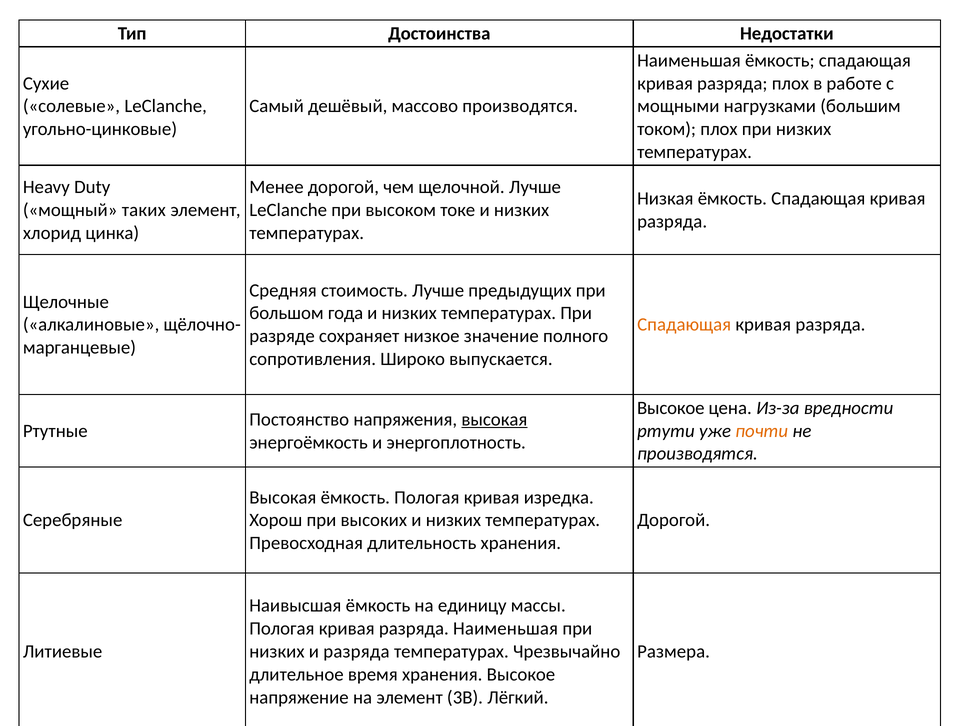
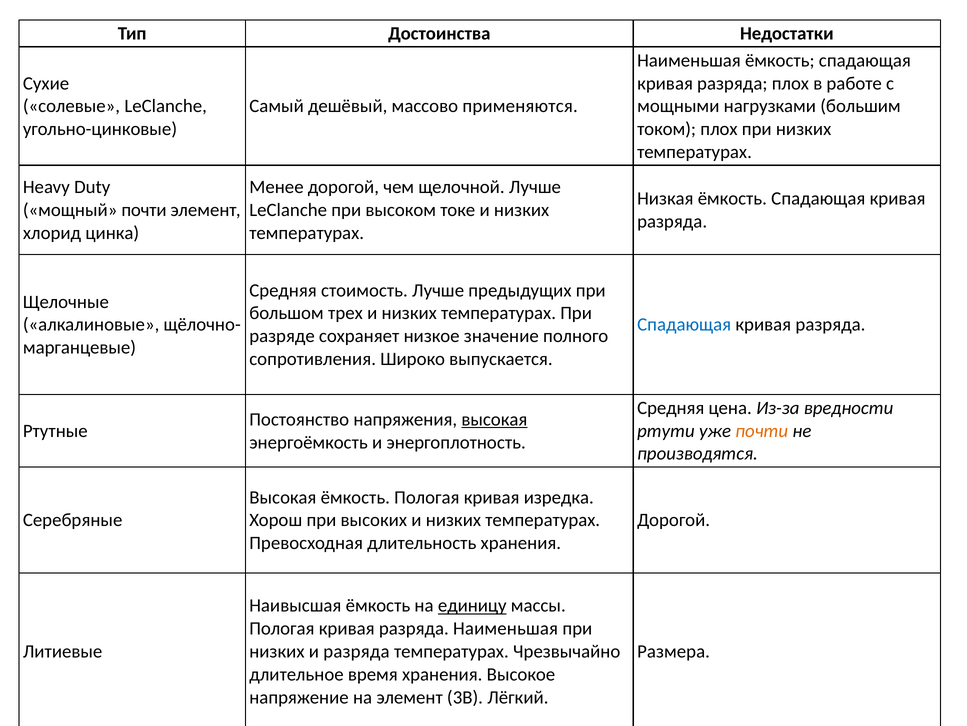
массово производятся: производятся -> применяются
мощный таких: таких -> почти
года: года -> трех
Спадающая at (684, 324) colour: orange -> blue
Высокое at (671, 408): Высокое -> Средняя
единицу underline: none -> present
